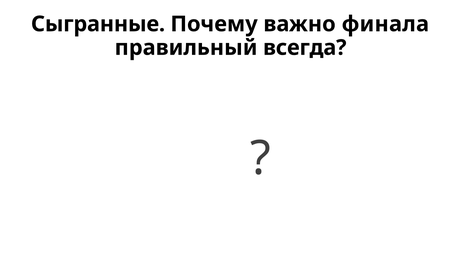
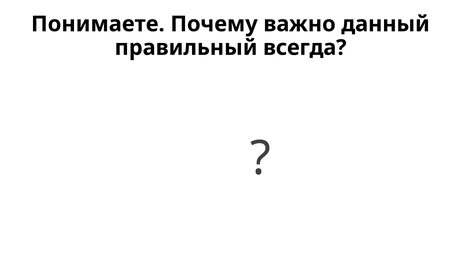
Сыгранные: Сыгранные -> Понимаете
финала: финала -> данный
